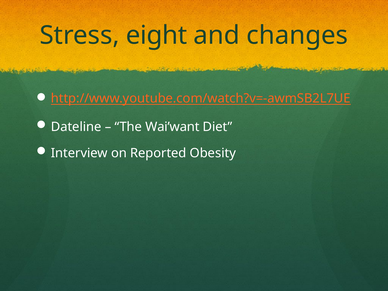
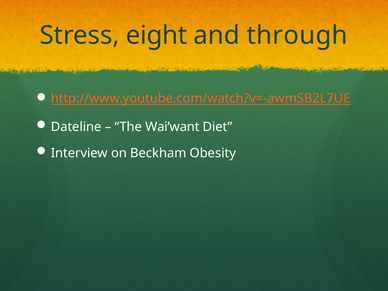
changes: changes -> through
Reported: Reported -> Beckham
